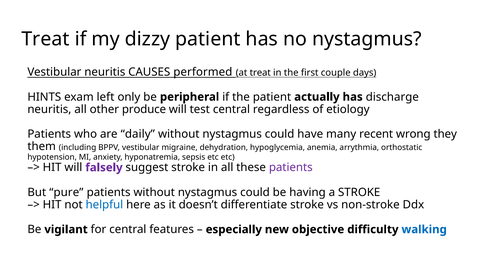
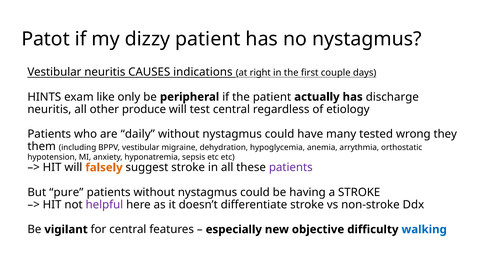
Treat at (45, 39): Treat -> Patot
performed: performed -> indications
at treat: treat -> right
left: left -> like
recent: recent -> tested
falsely colour: purple -> orange
helpful colour: blue -> purple
